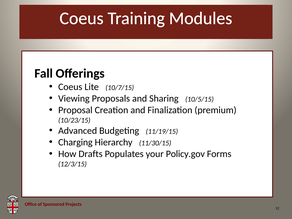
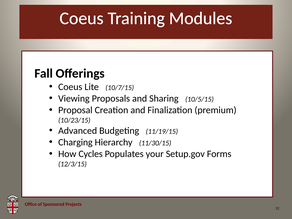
Drafts: Drafts -> Cycles
Policy.gov: Policy.gov -> Setup.gov
